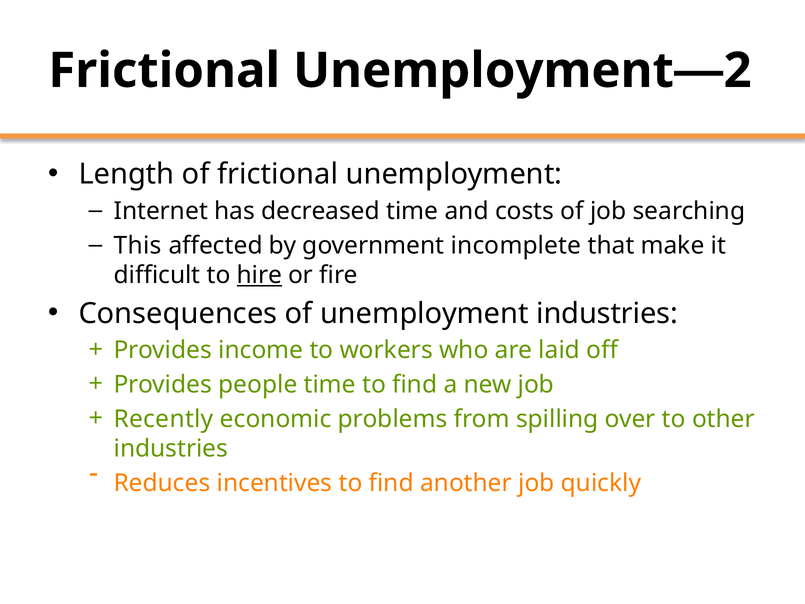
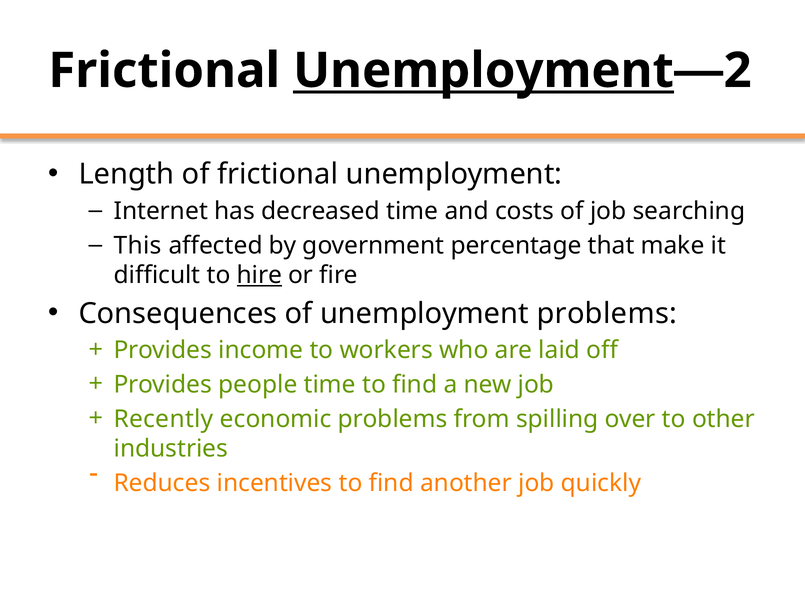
Unemployment at (483, 71) underline: none -> present
incomplete: incomplete -> percentage
unemployment industries: industries -> problems
